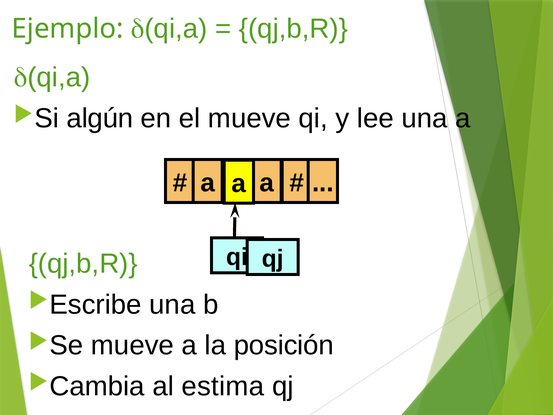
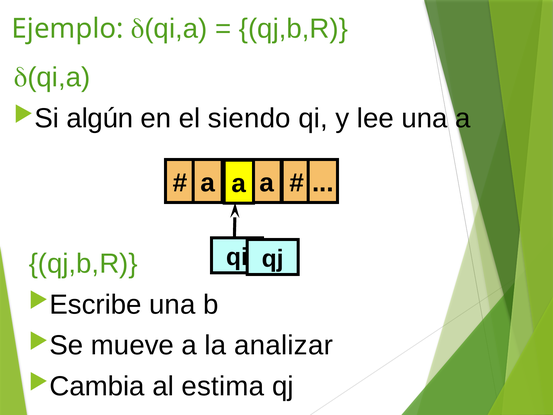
el mueve: mueve -> siendo
posición: posición -> analizar
